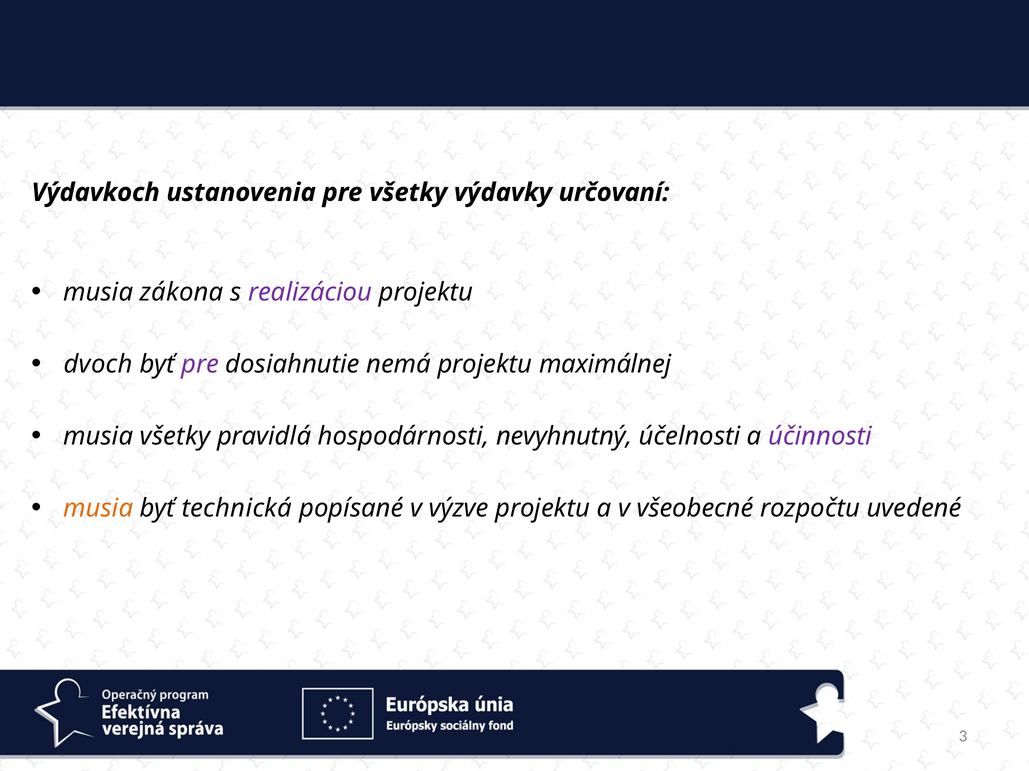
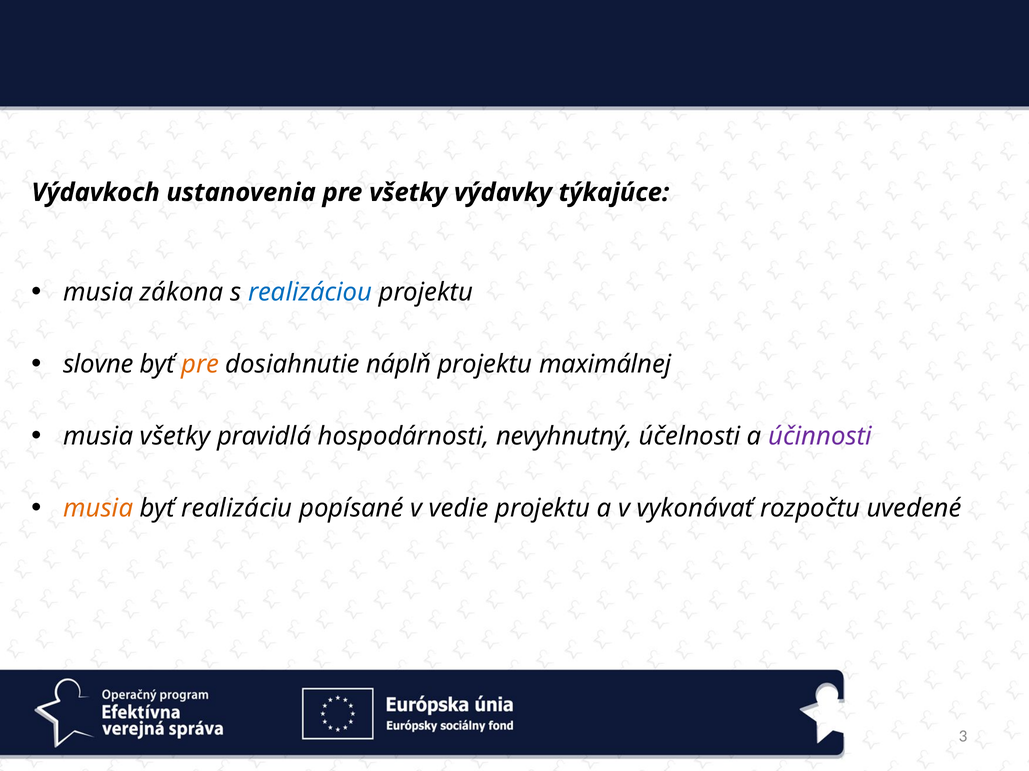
určovaní: určovaní -> týkajúce
realizáciou colour: purple -> blue
dvoch: dvoch -> slovne
pre at (200, 365) colour: purple -> orange
nemá: nemá -> náplň
technická: technická -> realizáciu
výzve: výzve -> vedie
všeobecné: všeobecné -> vykonávať
